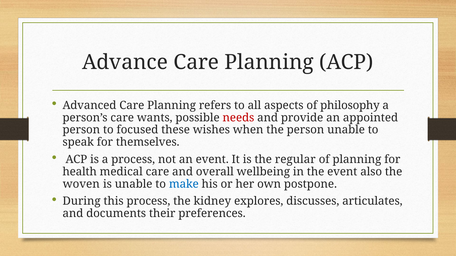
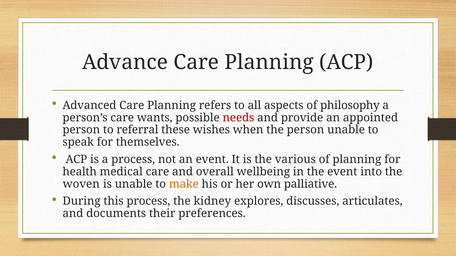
focused: focused -> referral
regular: regular -> various
also: also -> into
make colour: blue -> orange
postpone: postpone -> palliative
